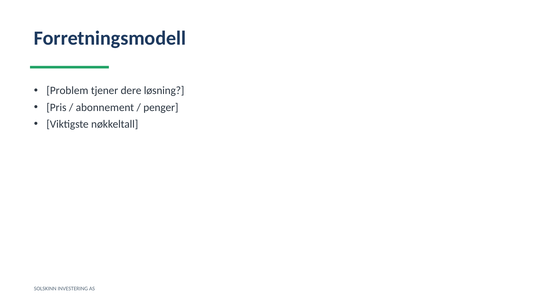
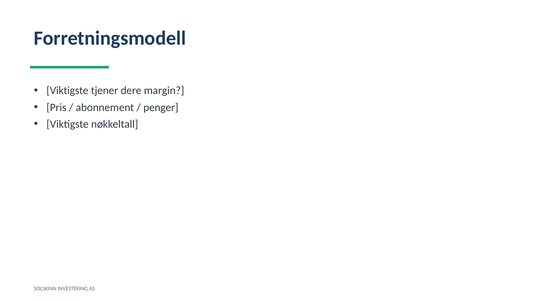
Problem at (67, 90): Problem -> Viktigste
løsning: løsning -> margin
